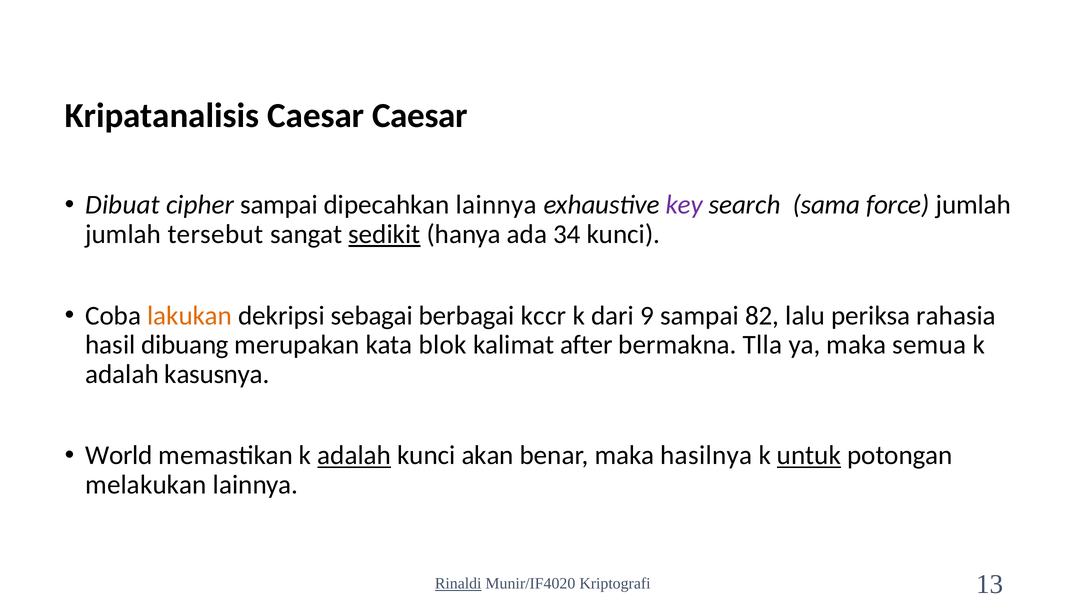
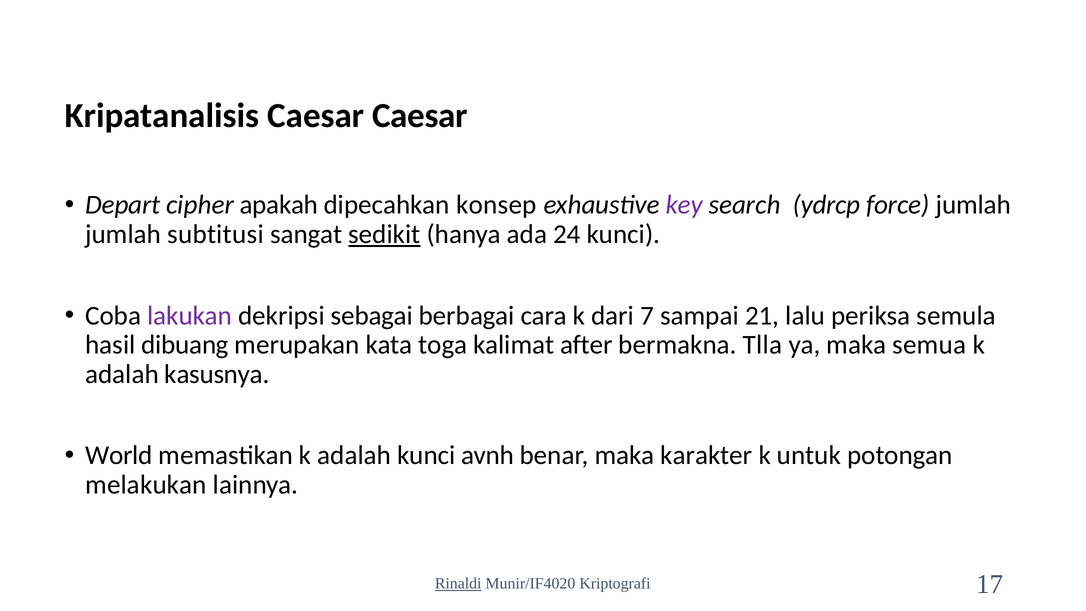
Dibuat: Dibuat -> Depart
cipher sampai: sampai -> apakah
dipecahkan lainnya: lainnya -> konsep
sama: sama -> ydrcp
tersebut: tersebut -> subtitusi
34: 34 -> 24
lakukan colour: orange -> purple
kccr: kccr -> cara
9: 9 -> 7
82: 82 -> 21
rahasia: rahasia -> semula
blok: blok -> toga
adalah at (354, 455) underline: present -> none
akan: akan -> avnh
hasilnya: hasilnya -> karakter
untuk underline: present -> none
13: 13 -> 17
